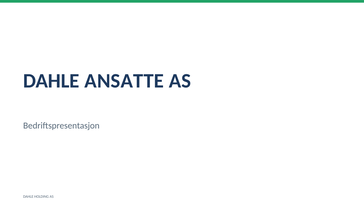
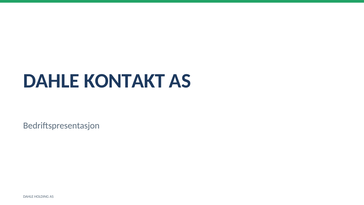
ANSATTE: ANSATTE -> KONTAKT
